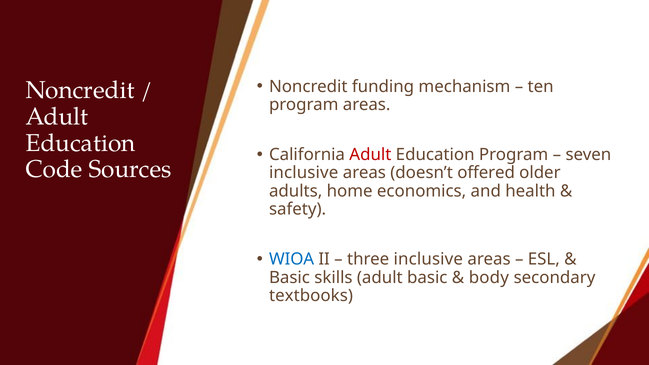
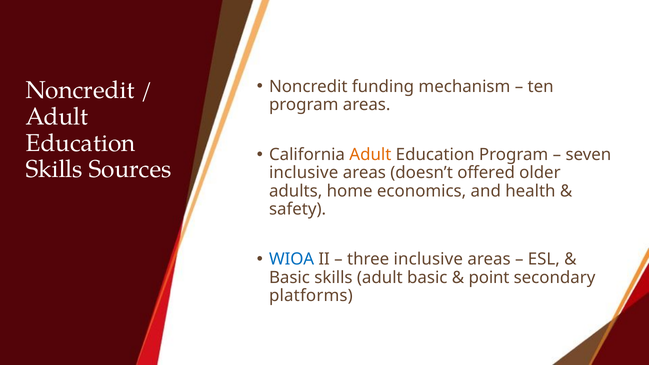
Adult at (370, 155) colour: red -> orange
Code at (54, 169): Code -> Skills
body: body -> point
textbooks: textbooks -> platforms
